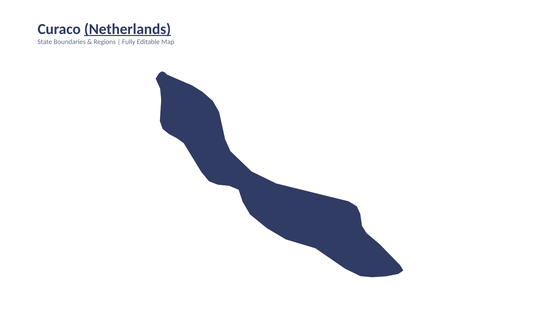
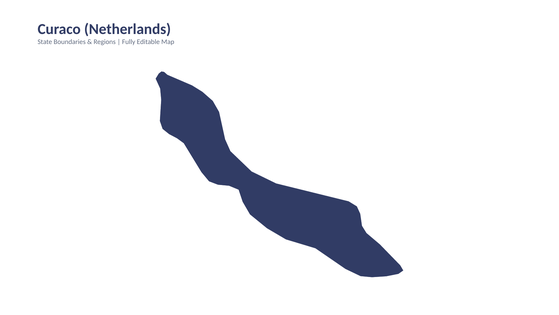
Netherlands underline: present -> none
